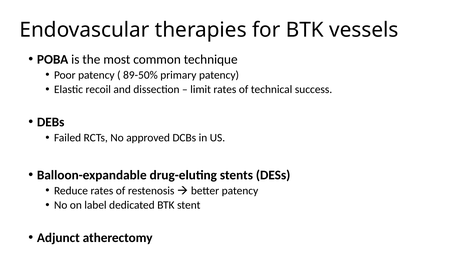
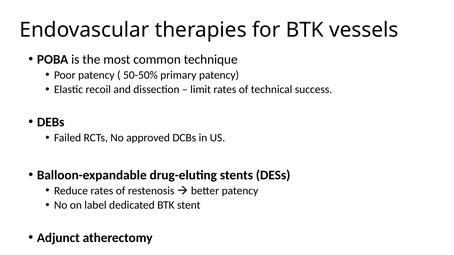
89-50%: 89-50% -> 50-50%
